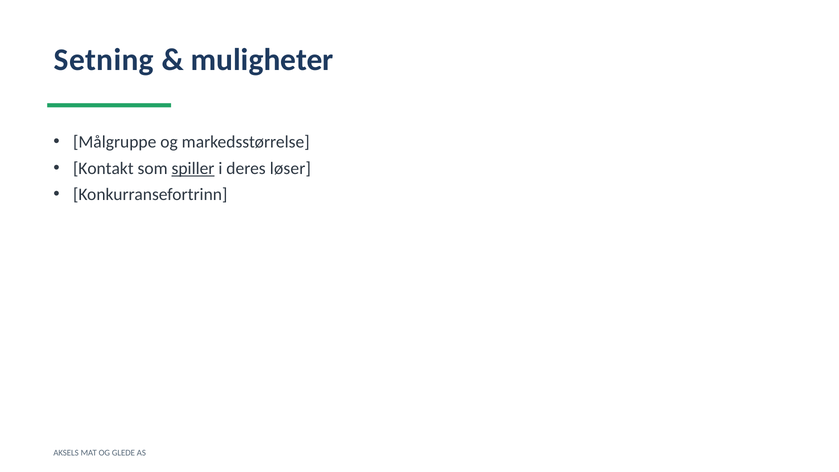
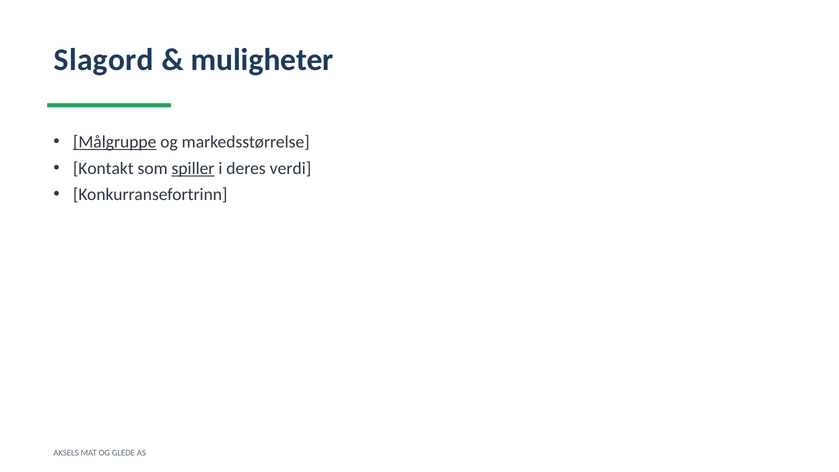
Setning: Setning -> Slagord
Målgruppe underline: none -> present
løser: løser -> verdi
